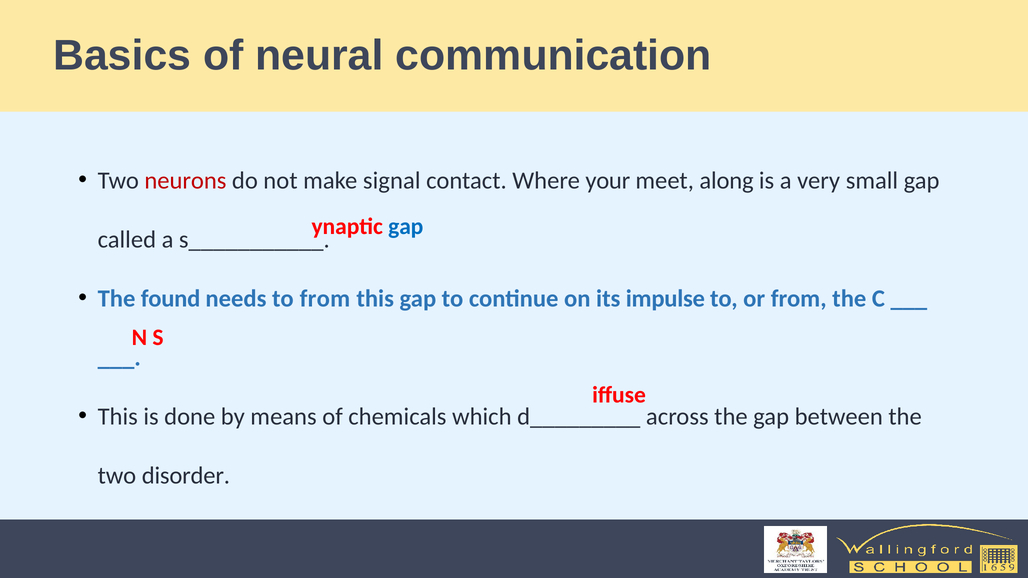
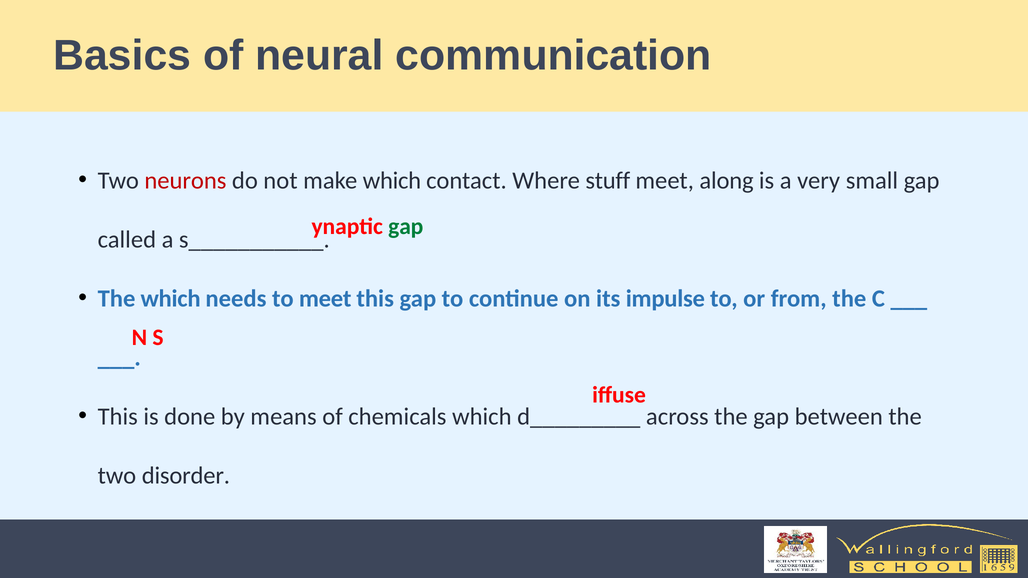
make signal: signal -> which
your: your -> stuff
gap at (406, 226) colour: blue -> green
The found: found -> which
to from: from -> meet
